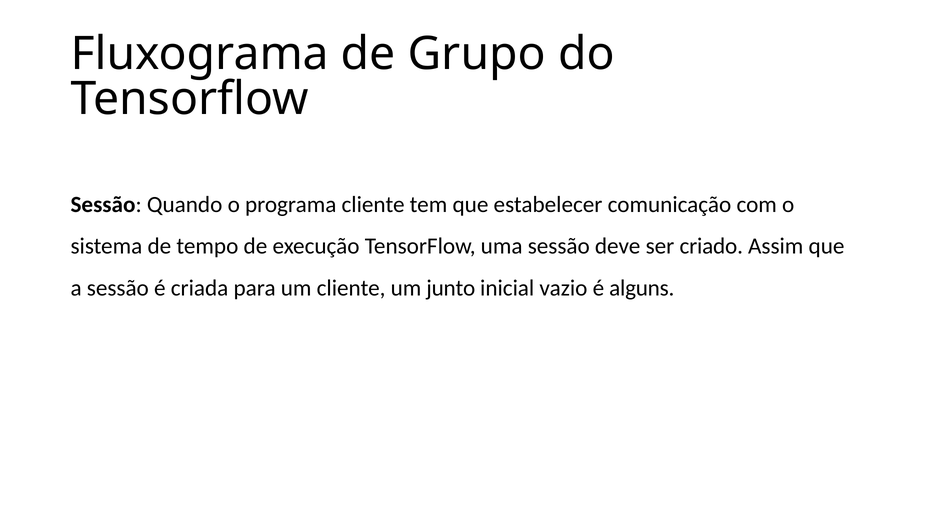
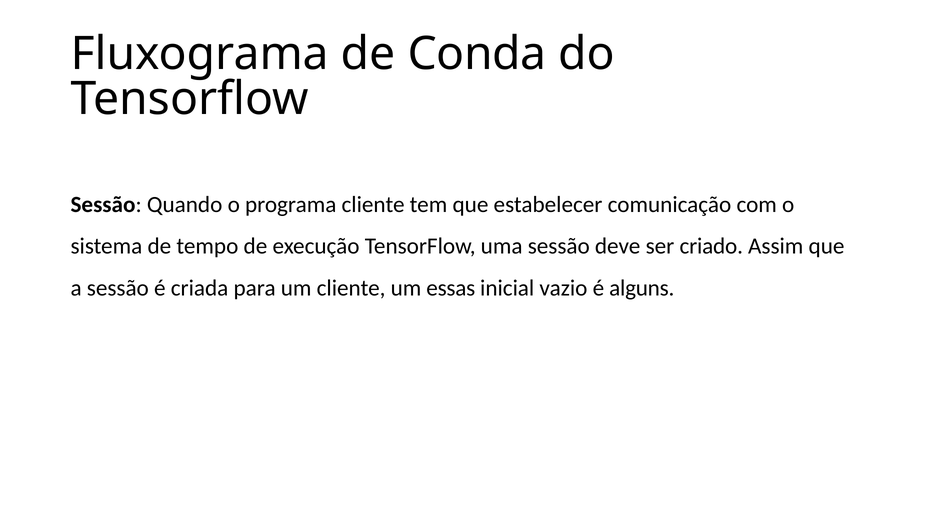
Grupo: Grupo -> Conda
junto: junto -> essas
